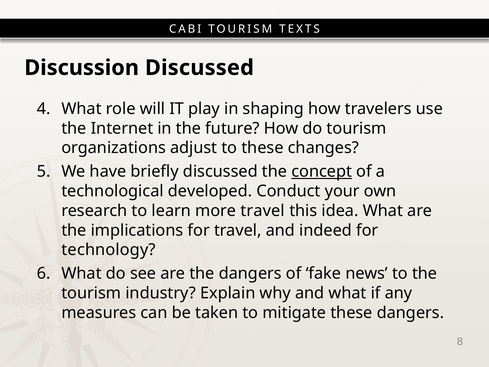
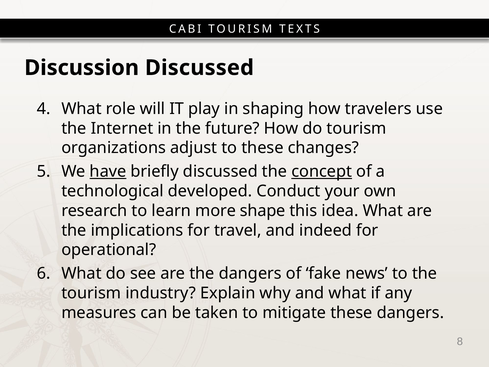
have underline: none -> present
more travel: travel -> shape
technology: technology -> operational
